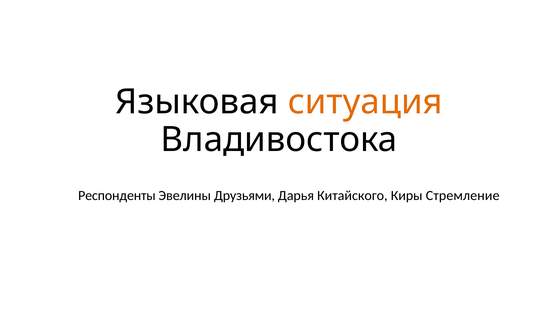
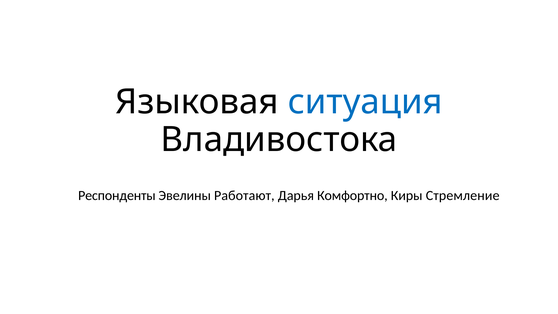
ситуация colour: orange -> blue
Друзьями: Друзьями -> Работают
Китайского: Китайского -> Комфортно
